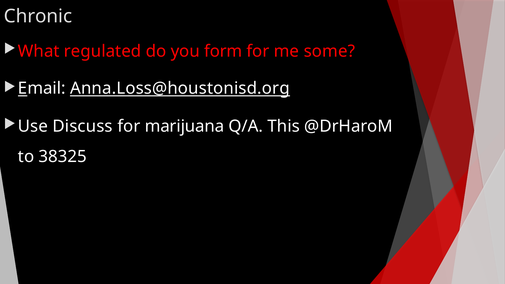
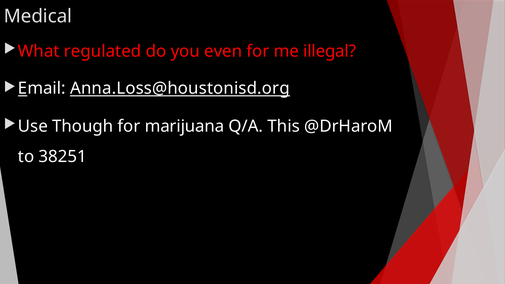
Chronic: Chronic -> Medical
form: form -> even
some: some -> illegal
Discuss: Discuss -> Though
38325: 38325 -> 38251
